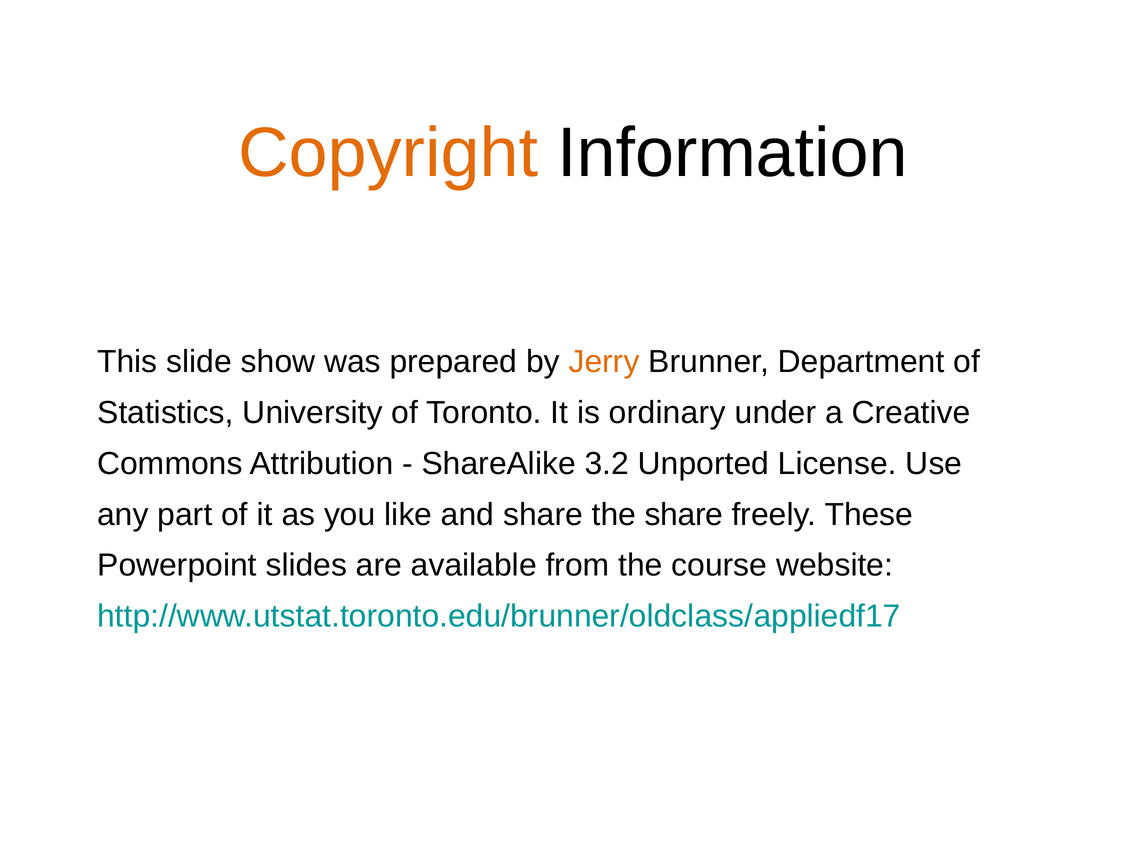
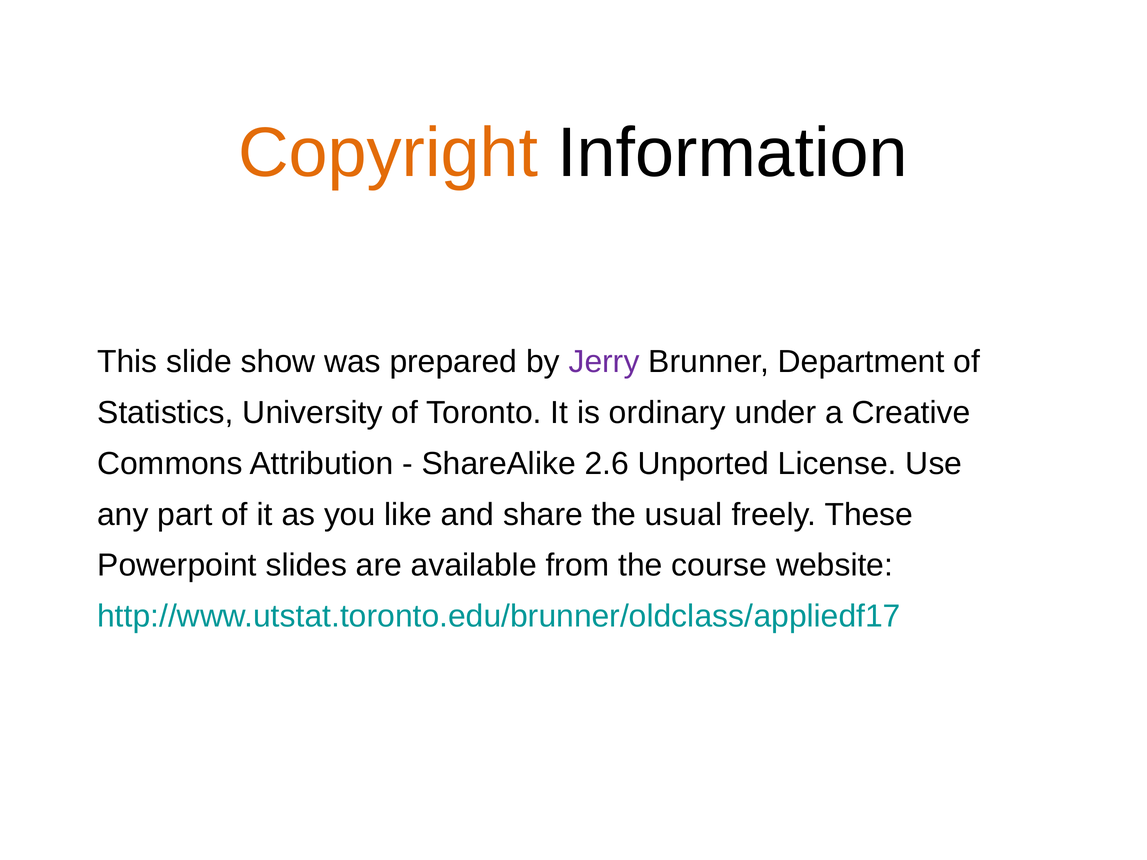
Jerry colour: orange -> purple
3.2: 3.2 -> 2.6
the share: share -> usual
